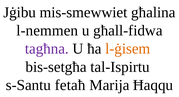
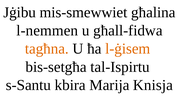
tagħna colour: purple -> orange
fetaħ: fetaħ -> kbira
Ħaqqu: Ħaqqu -> Knisja
